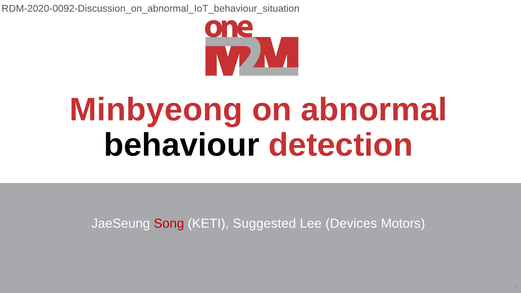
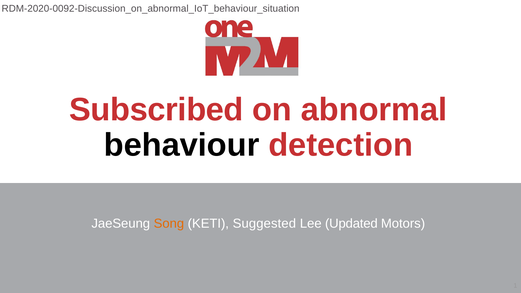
Minbyeong: Minbyeong -> Subscribed
Song colour: red -> orange
Devices: Devices -> Updated
